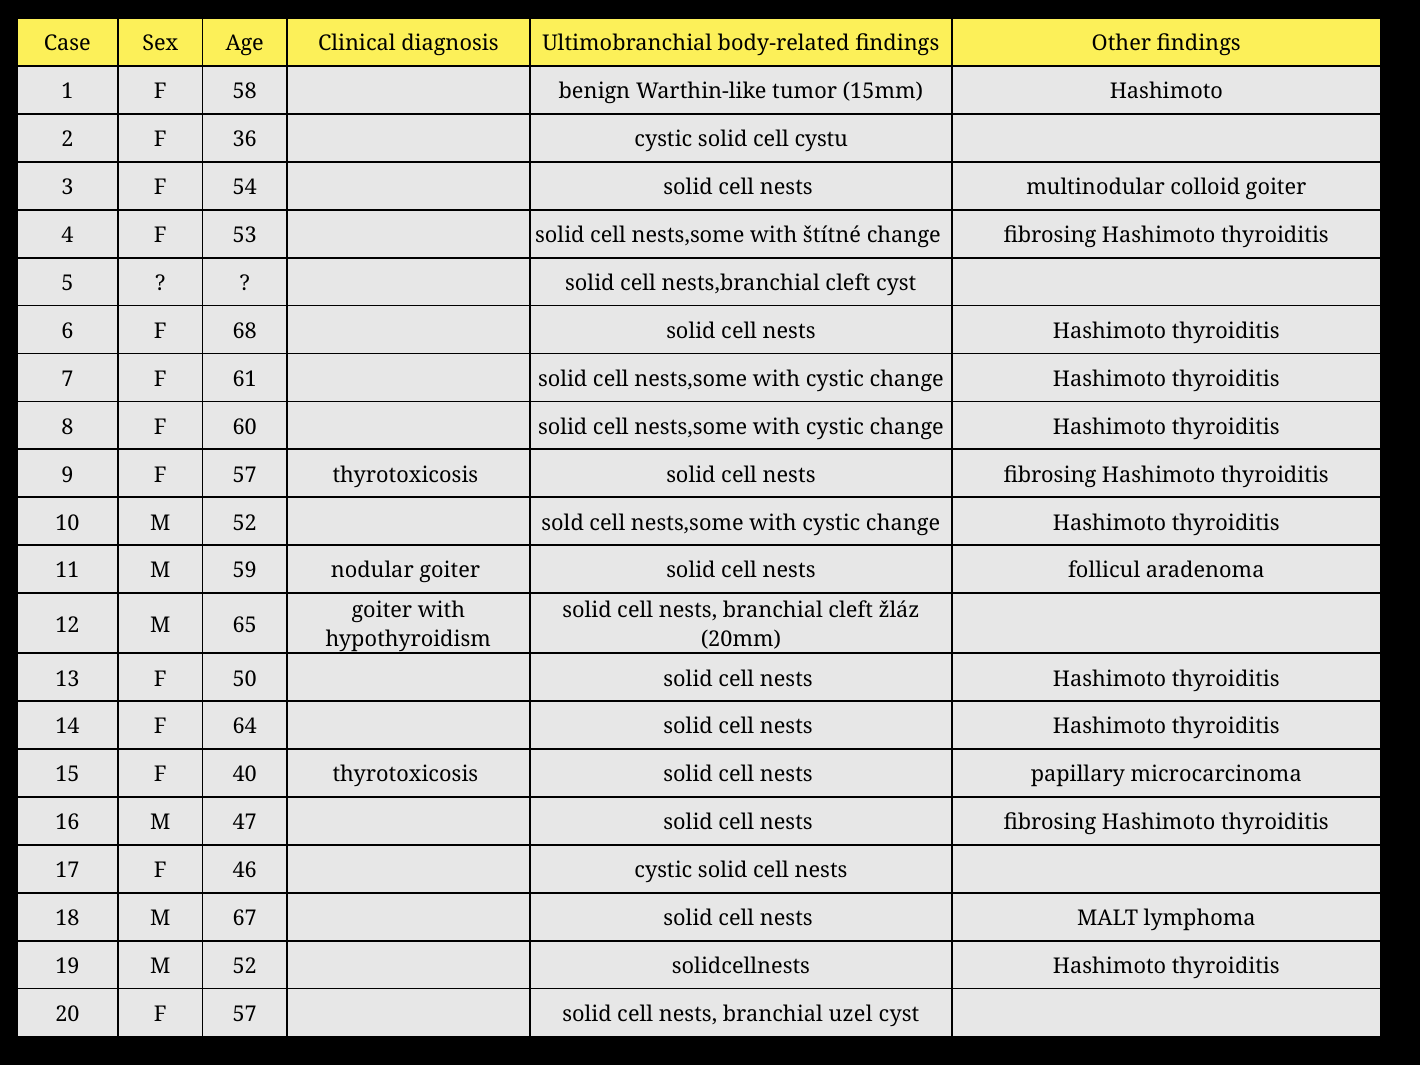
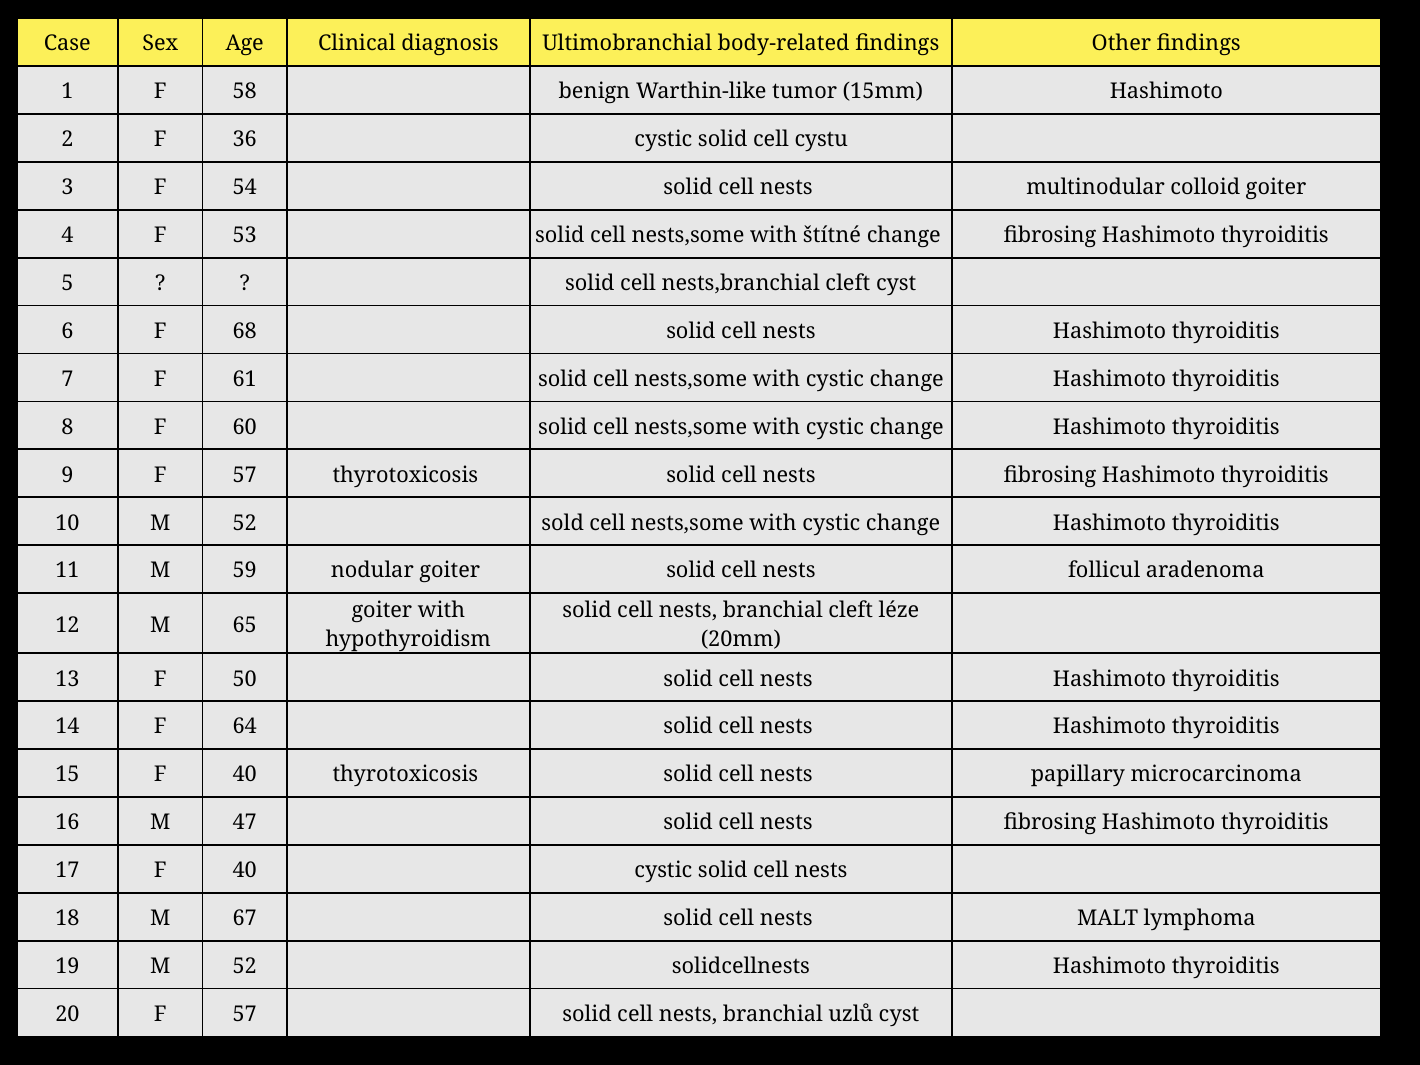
žláz: žláz -> léze
17 F 46: 46 -> 40
uzel: uzel -> uzlů
